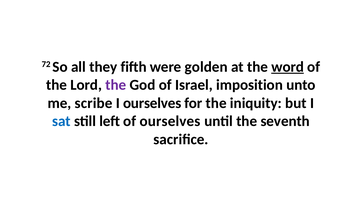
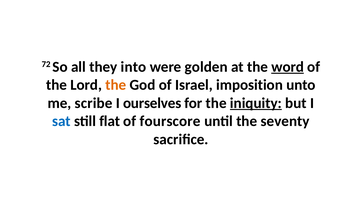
fifth: fifth -> into
the at (116, 85) colour: purple -> orange
iniquity underline: none -> present
left: left -> flat
of ourselves: ourselves -> fourscore
seventh: seventh -> seventy
